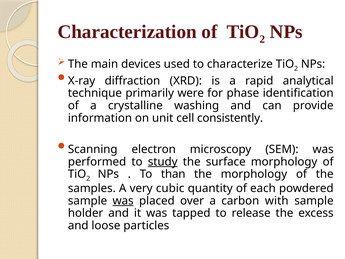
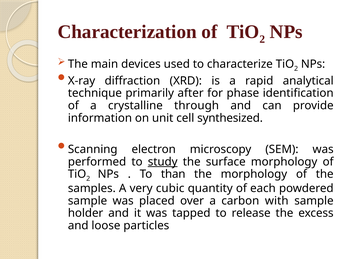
were: were -> after
washing: washing -> through
consistently: consistently -> synthesized
was at (123, 201) underline: present -> none
